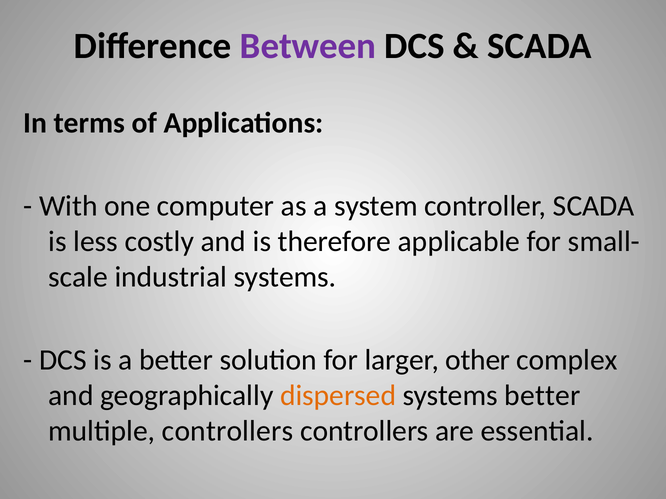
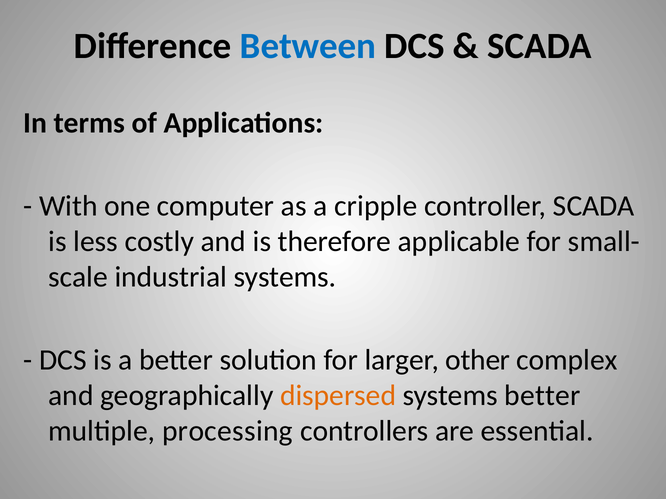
Between colour: purple -> blue
system: system -> cripple
multiple controllers: controllers -> processing
